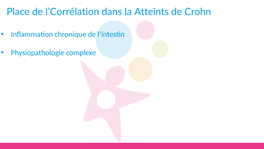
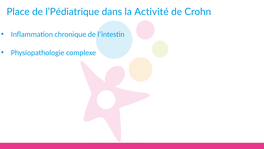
l’Corrélation: l’Corrélation -> l’Pédiatrique
Atteints: Atteints -> Activité
